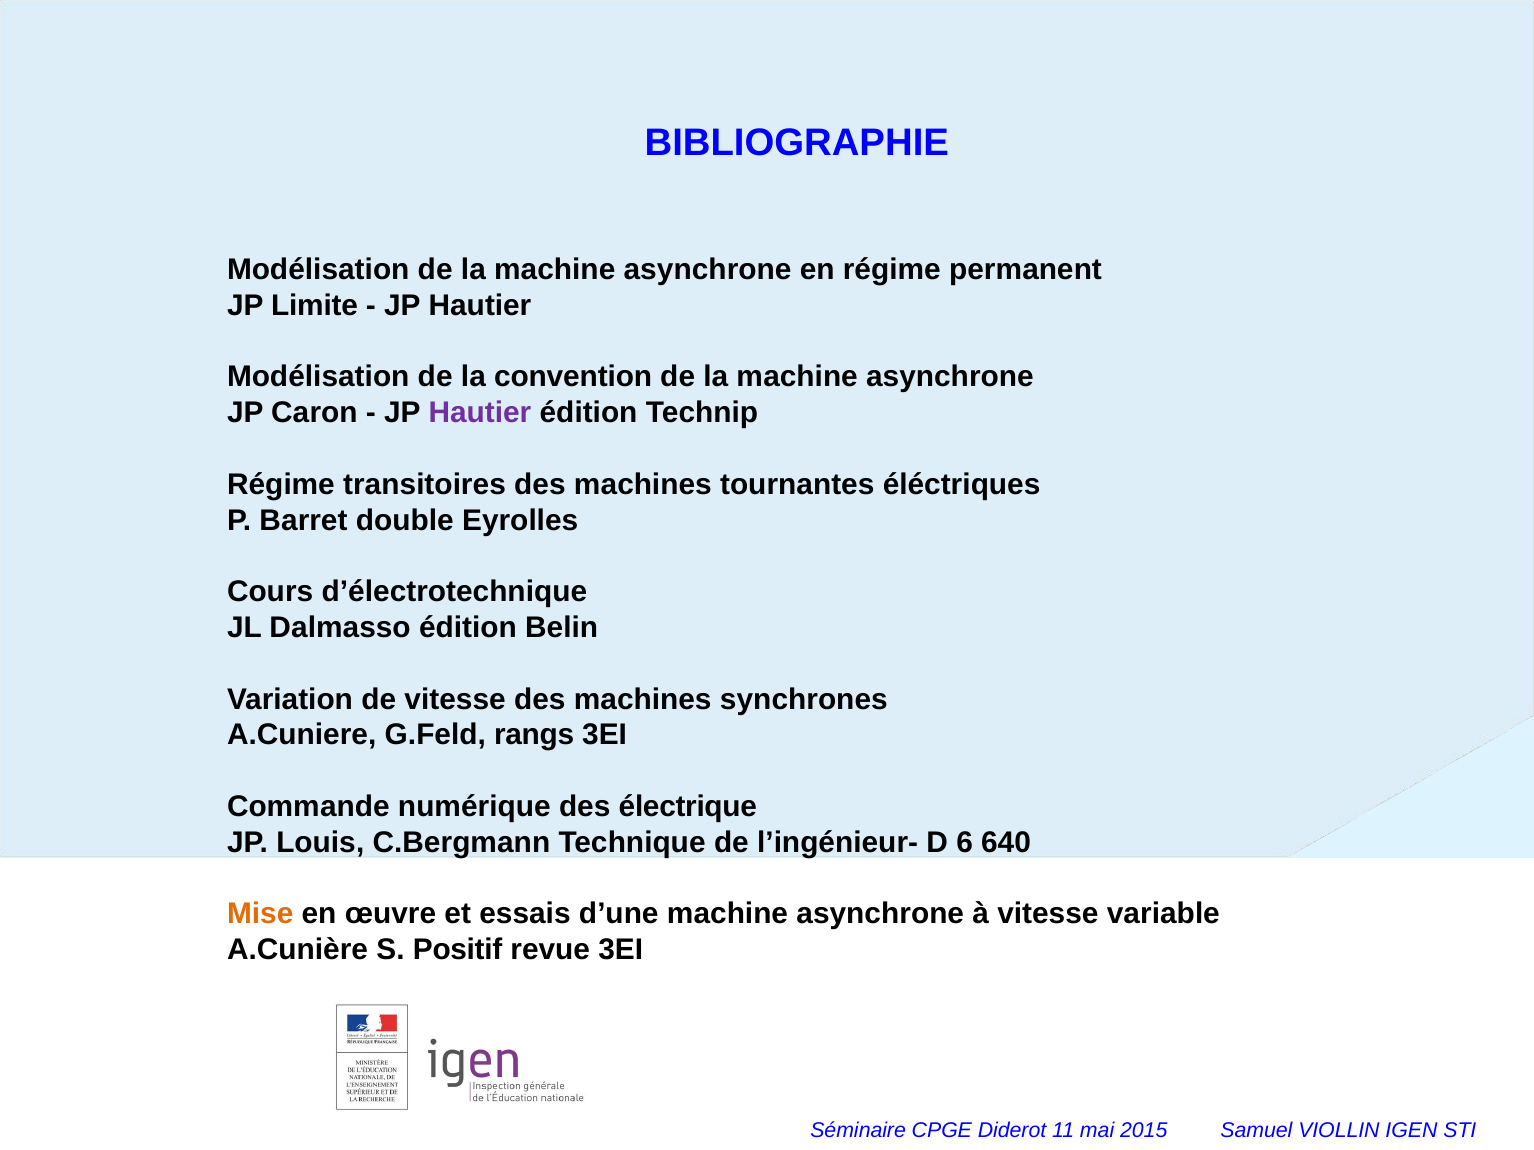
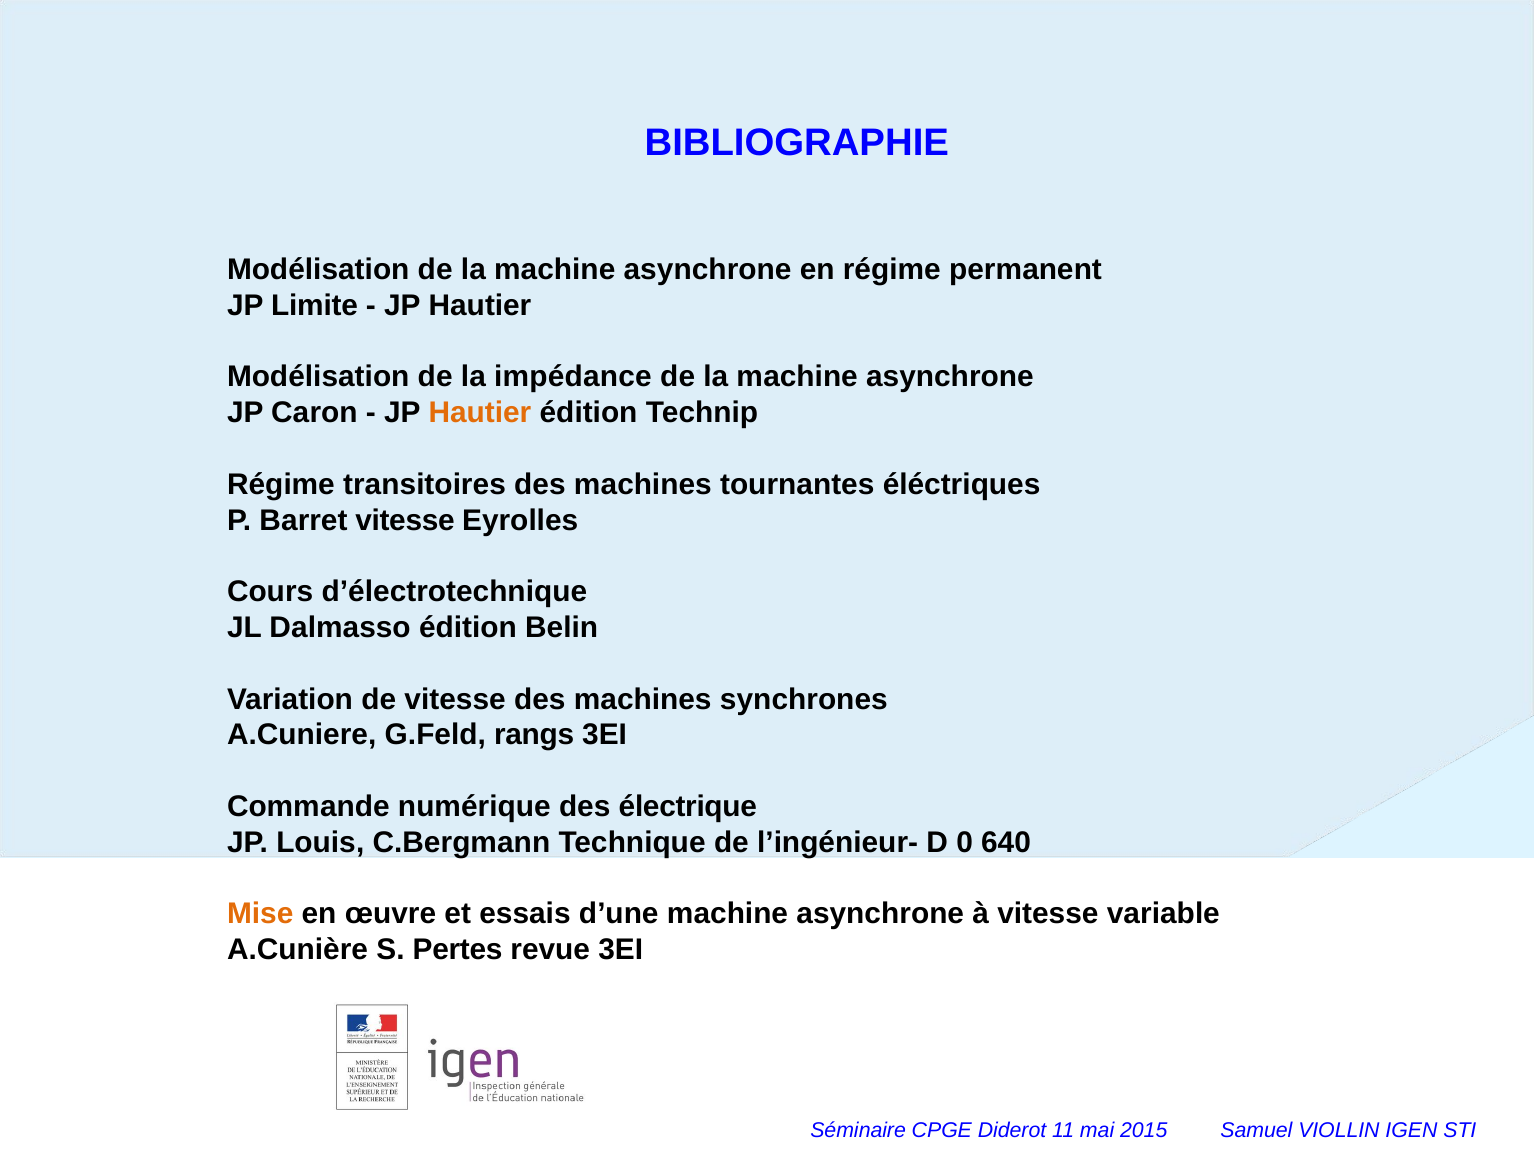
convention: convention -> impédance
Hautier at (480, 413) colour: purple -> orange
Barret double: double -> vitesse
6: 6 -> 0
Positif: Positif -> Pertes
